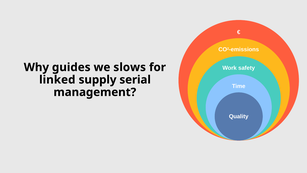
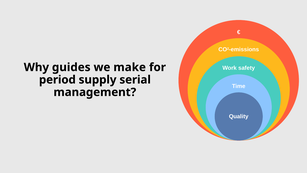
slows: slows -> make
linked: linked -> period
